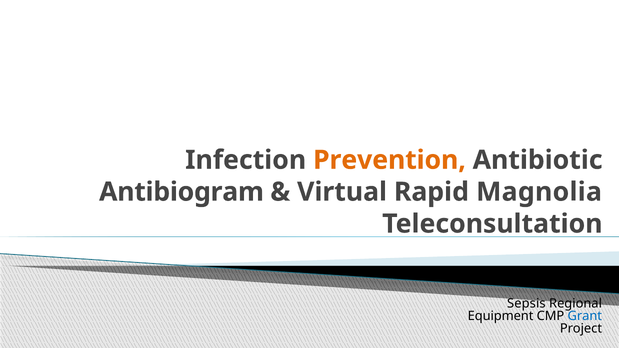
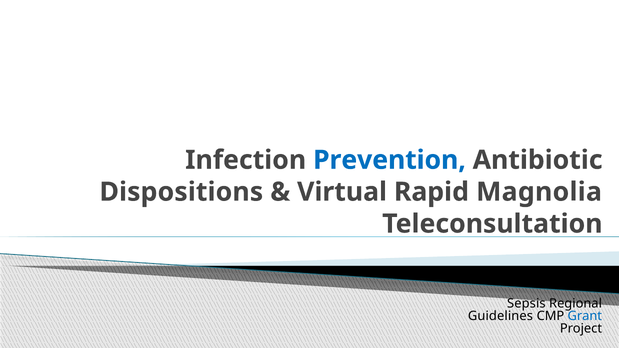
Prevention colour: orange -> blue
Antibiogram: Antibiogram -> Dispositions
Equipment: Equipment -> Guidelines
